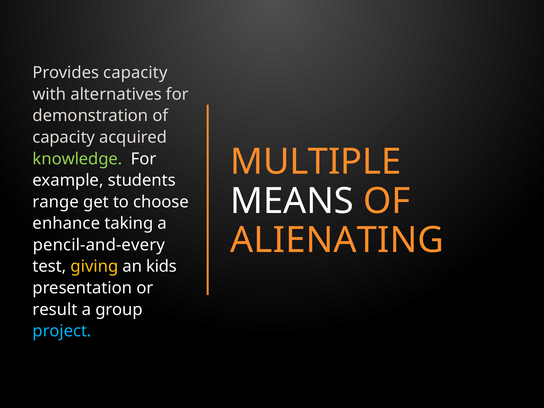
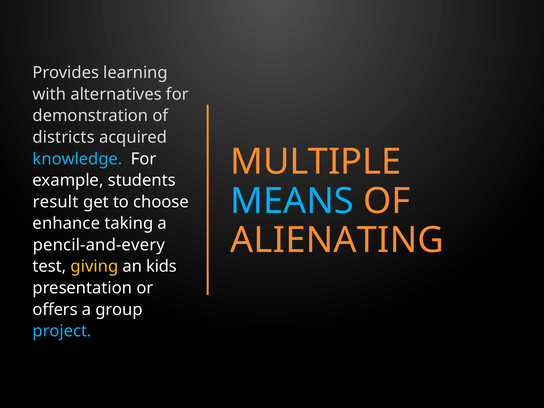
Provides capacity: capacity -> learning
capacity at (64, 137): capacity -> districts
knowledge colour: light green -> light blue
MEANS colour: white -> light blue
range: range -> result
result: result -> offers
